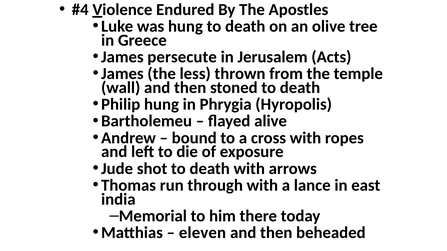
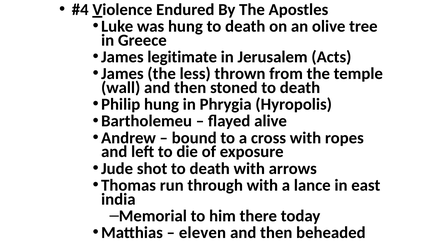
persecute: persecute -> legitimate
